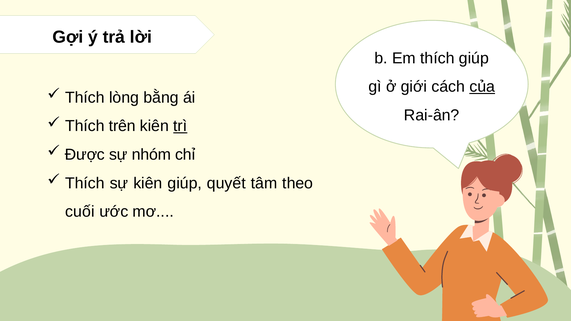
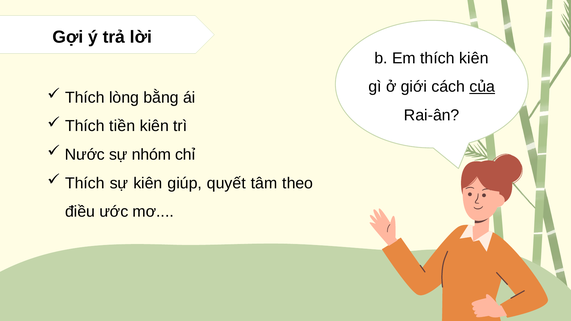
thích giúp: giúp -> kiên
trên: trên -> tiền
trì underline: present -> none
Được: Được -> Nước
cuối: cuối -> điều
